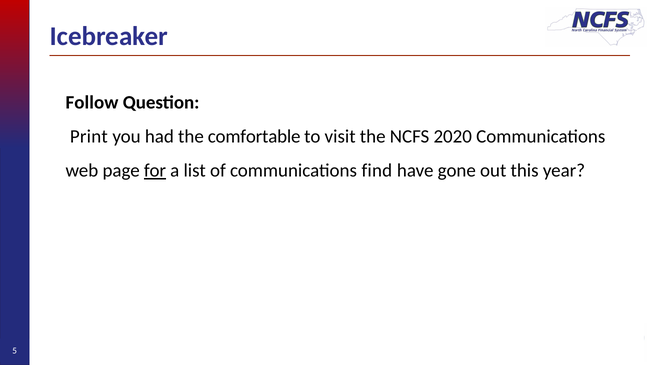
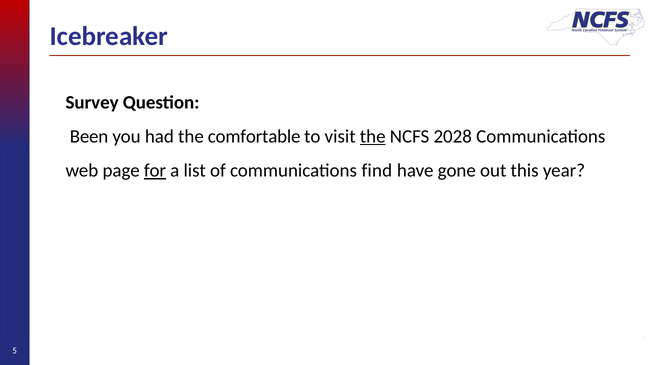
Follow: Follow -> Survey
Print: Print -> Been
the at (373, 137) underline: none -> present
2020: 2020 -> 2028
